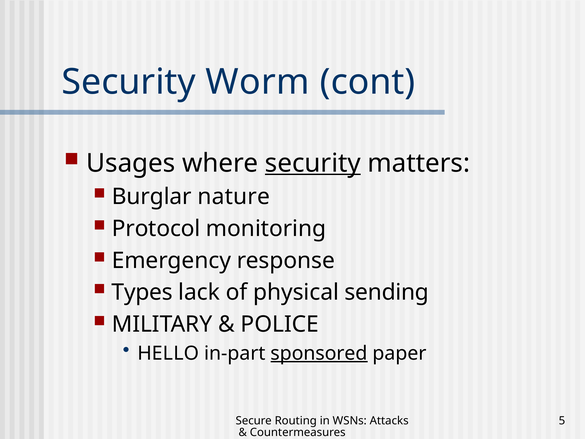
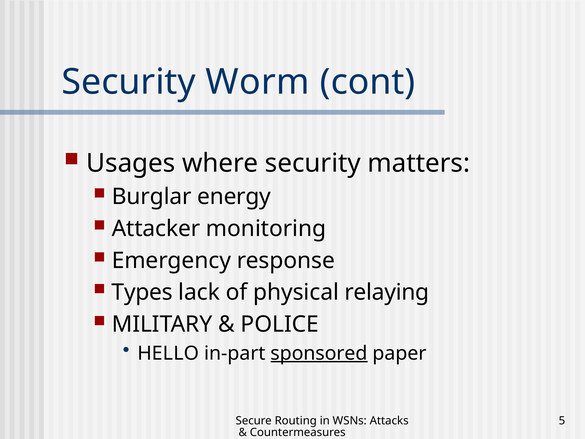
security at (313, 163) underline: present -> none
nature: nature -> energy
Protocol: Protocol -> Attacker
sending: sending -> relaying
